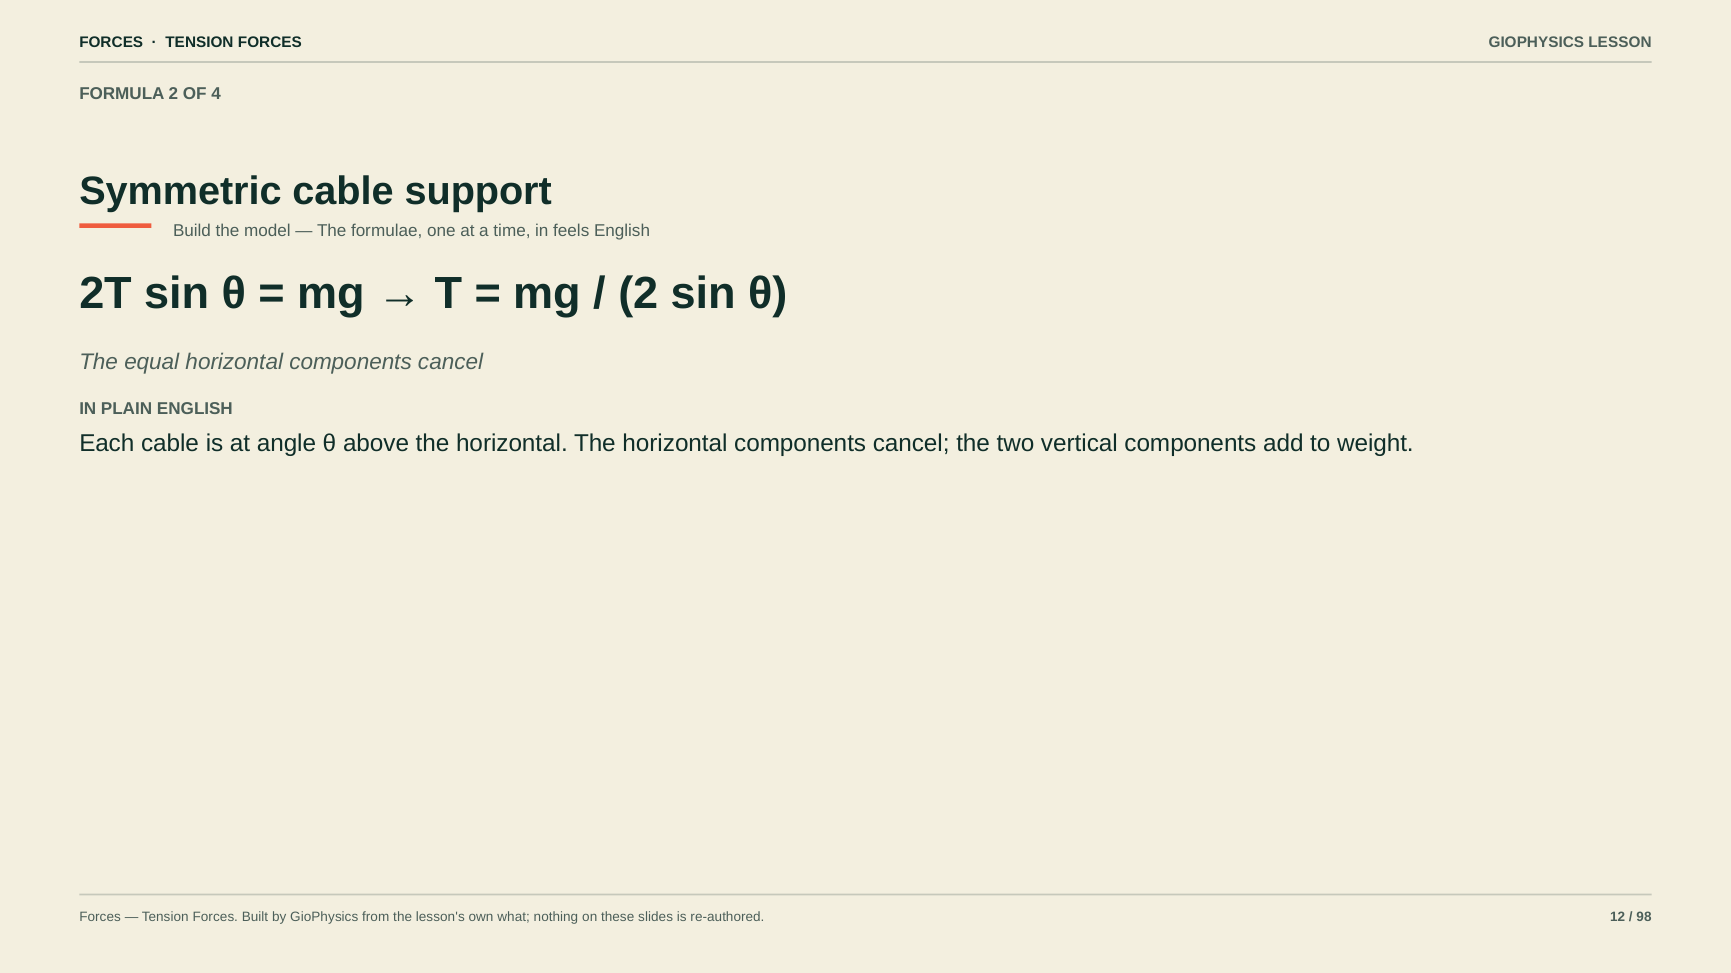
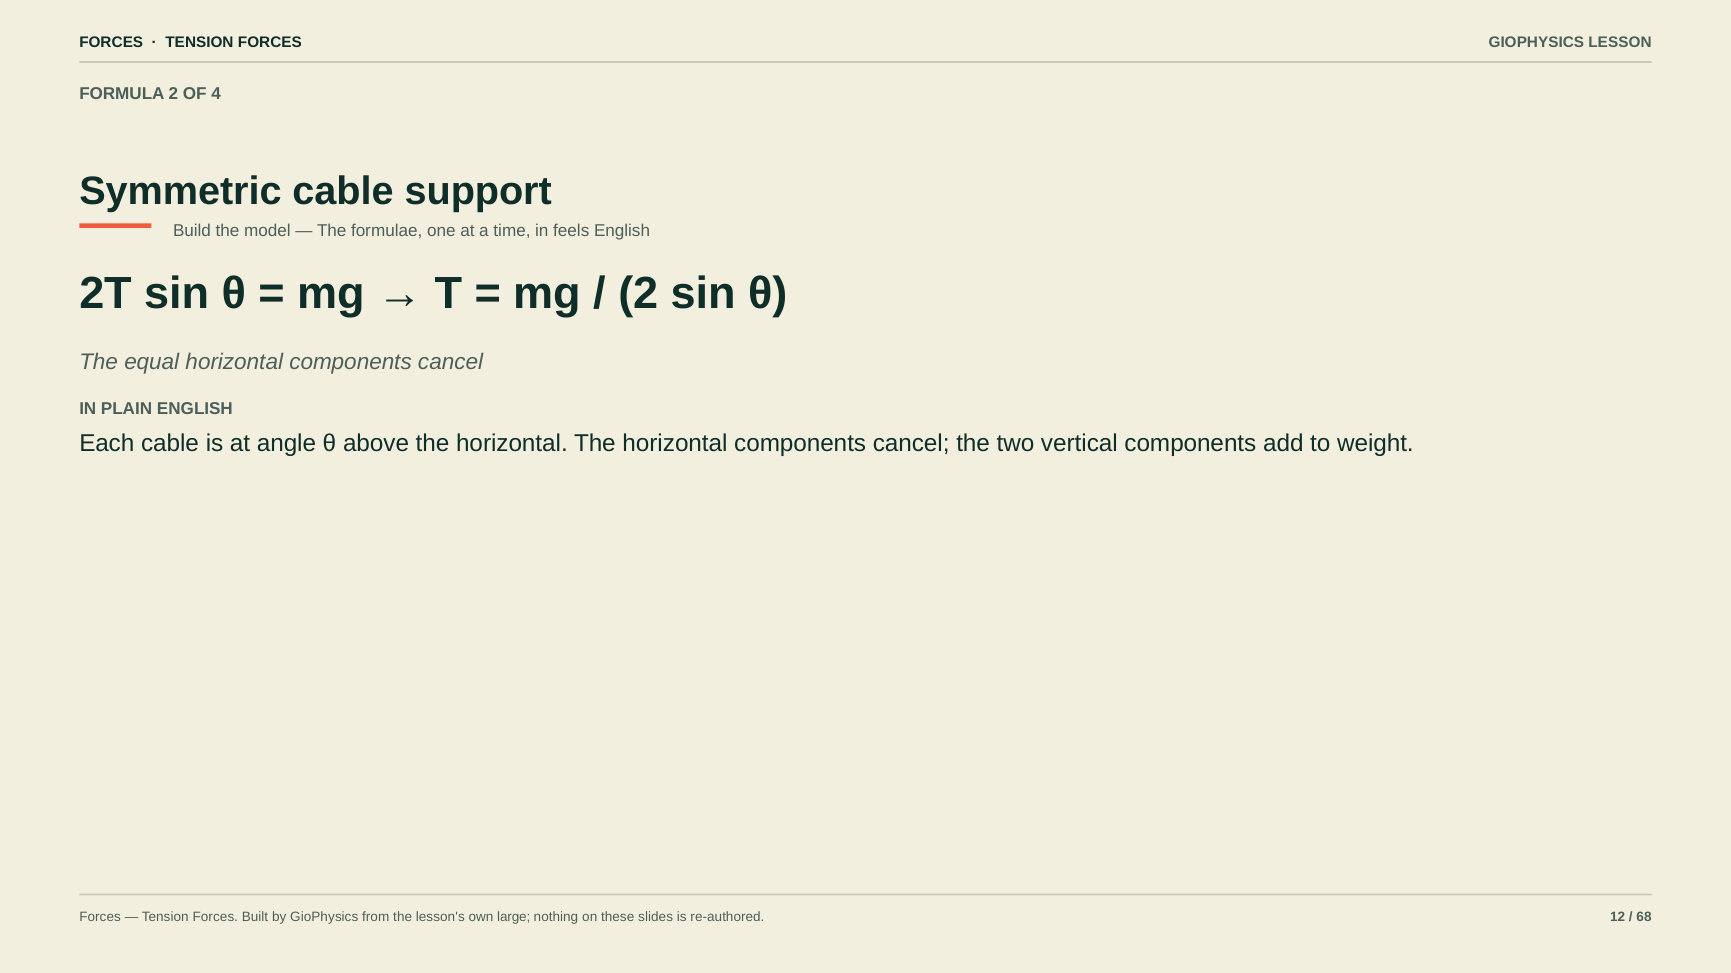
what: what -> large
98: 98 -> 68
